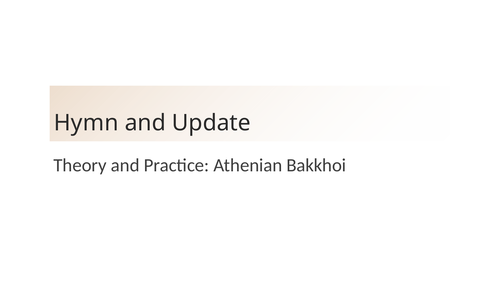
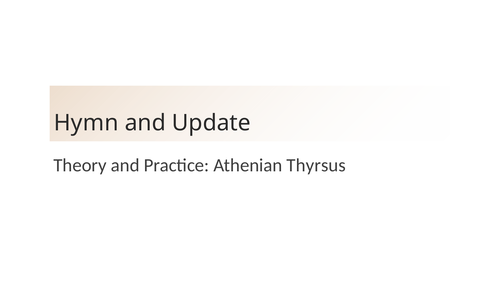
Bakkhoi: Bakkhoi -> Thyrsus
